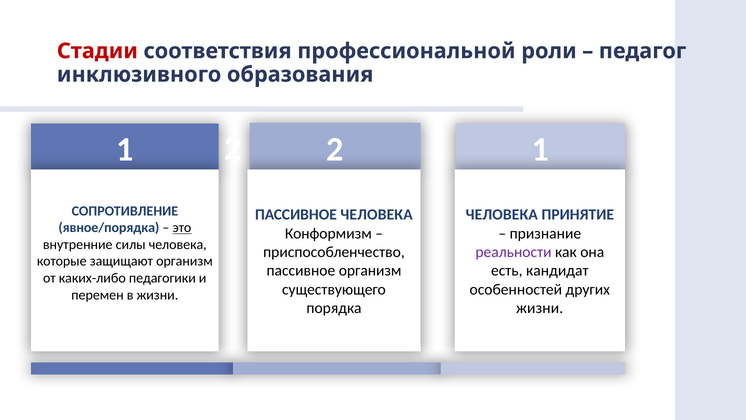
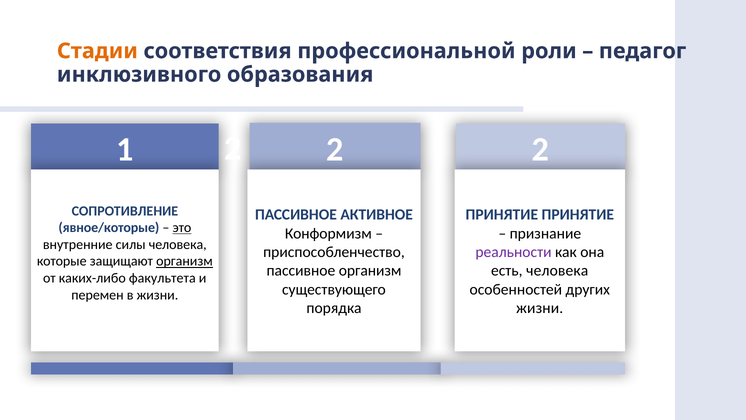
Стадии colour: red -> orange
2 2 1: 1 -> 2
ПАССИВНОЕ ЧЕЛОВЕКА: ЧЕЛОВЕКА -> АКТИВНОЕ
ЧЕЛОВЕКА at (502, 215): ЧЕЛОВЕКА -> ПРИНЯТИЕ
явное/порядка: явное/порядка -> явное/которые
организм at (184, 261) underline: none -> present
есть кандидат: кандидат -> человека
педагогики: педагогики -> факультета
